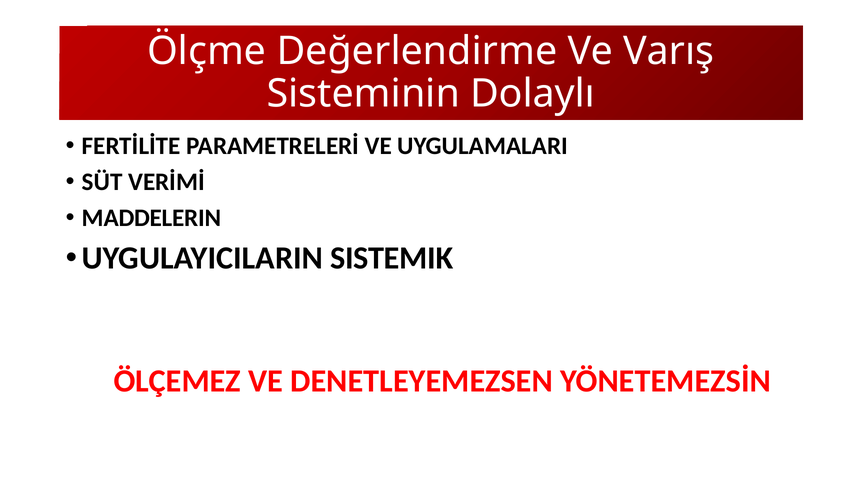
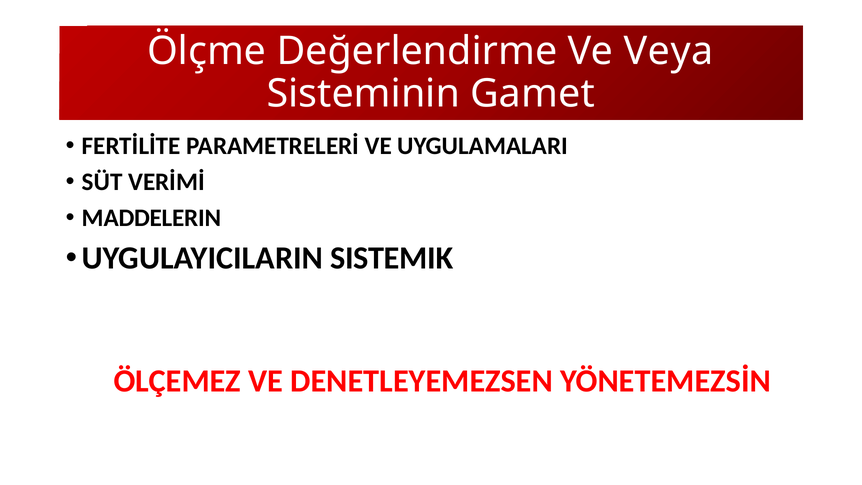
Varış: Varış -> Veya
Dolaylı: Dolaylı -> Gamet
